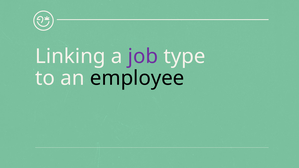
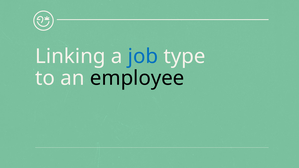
job colour: purple -> blue
